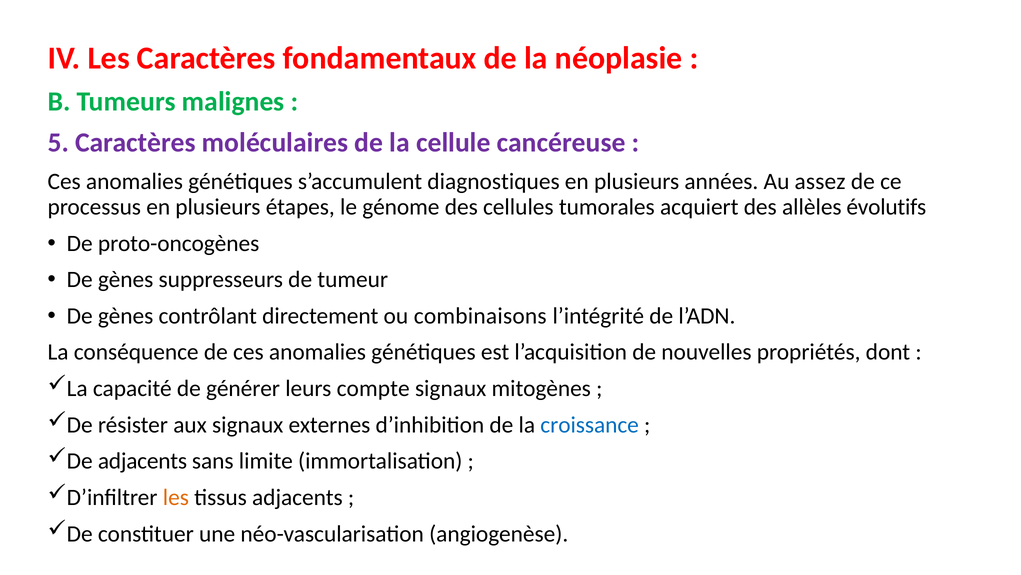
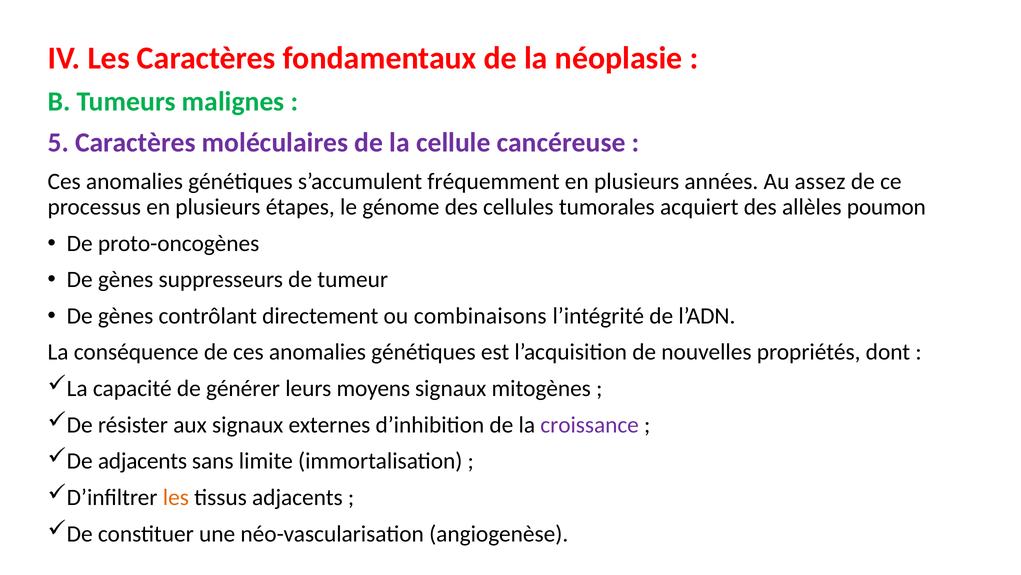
diagnostiques: diagnostiques -> fréquemment
évolutifs: évolutifs -> poumon
compte: compte -> moyens
croissance colour: blue -> purple
